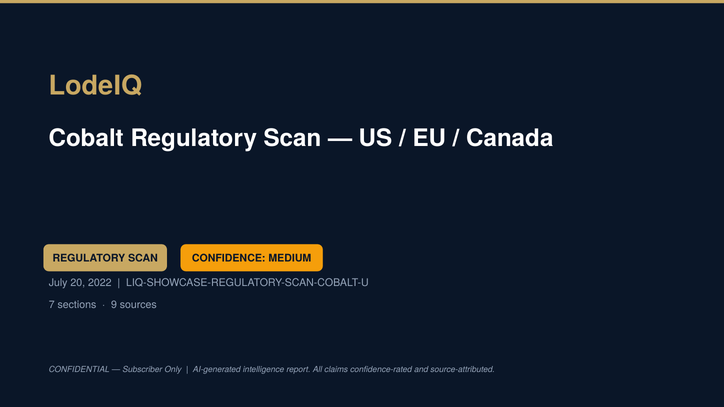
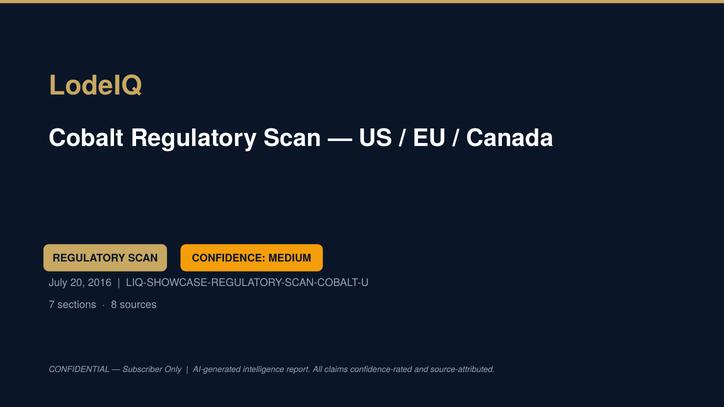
2022: 2022 -> 2016
9: 9 -> 8
